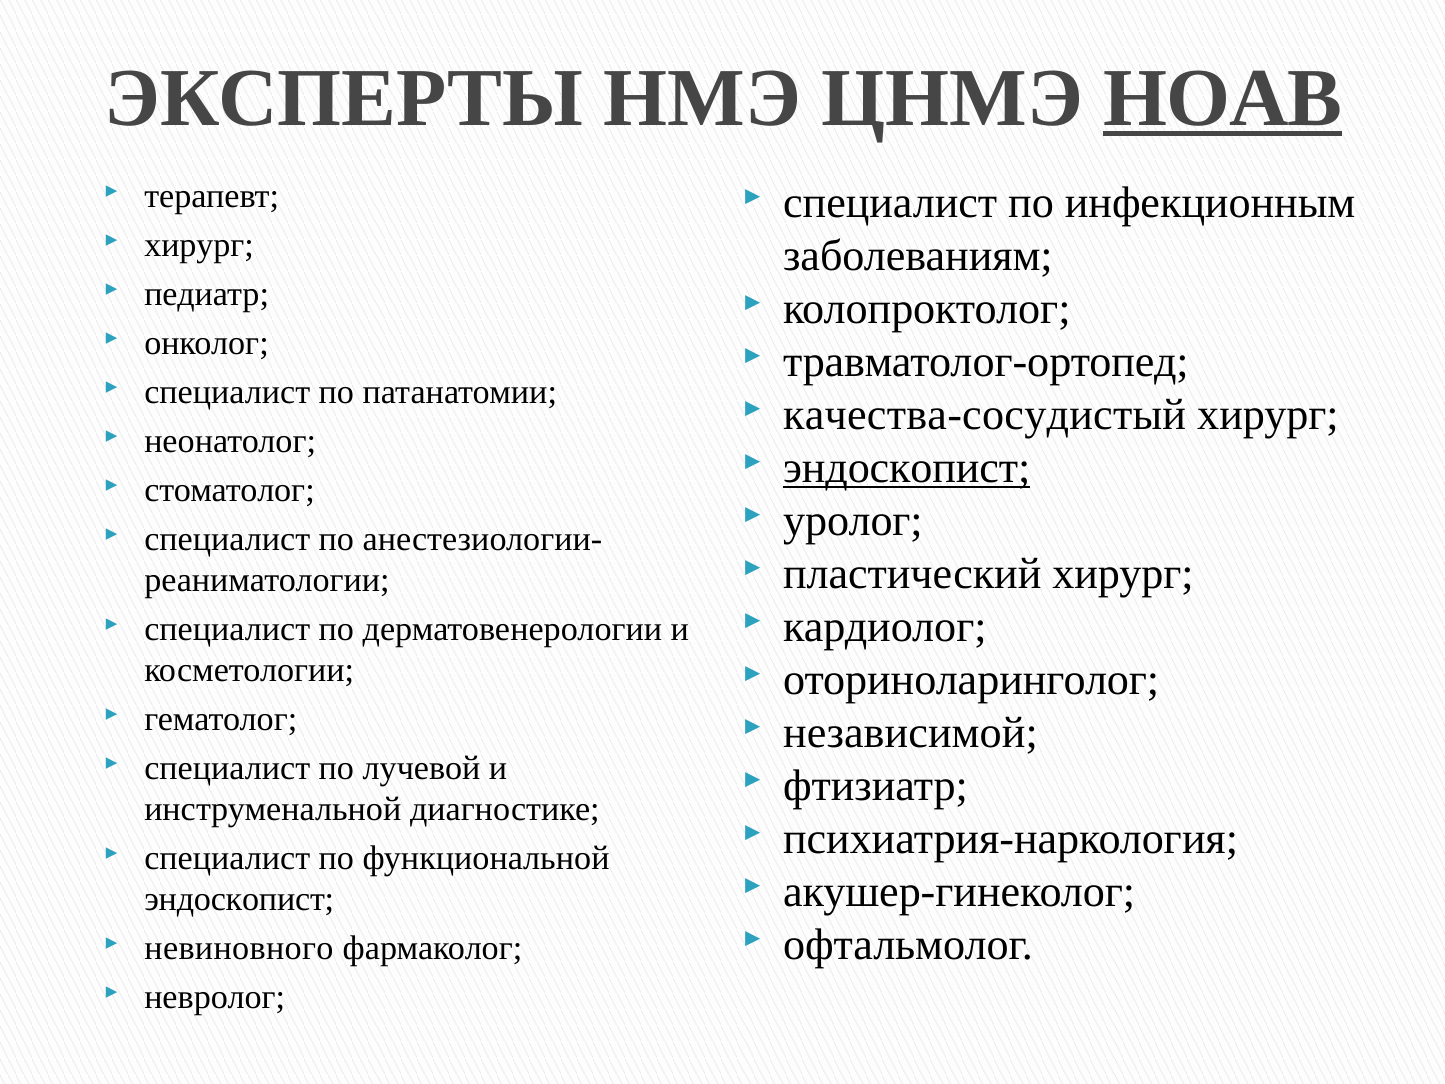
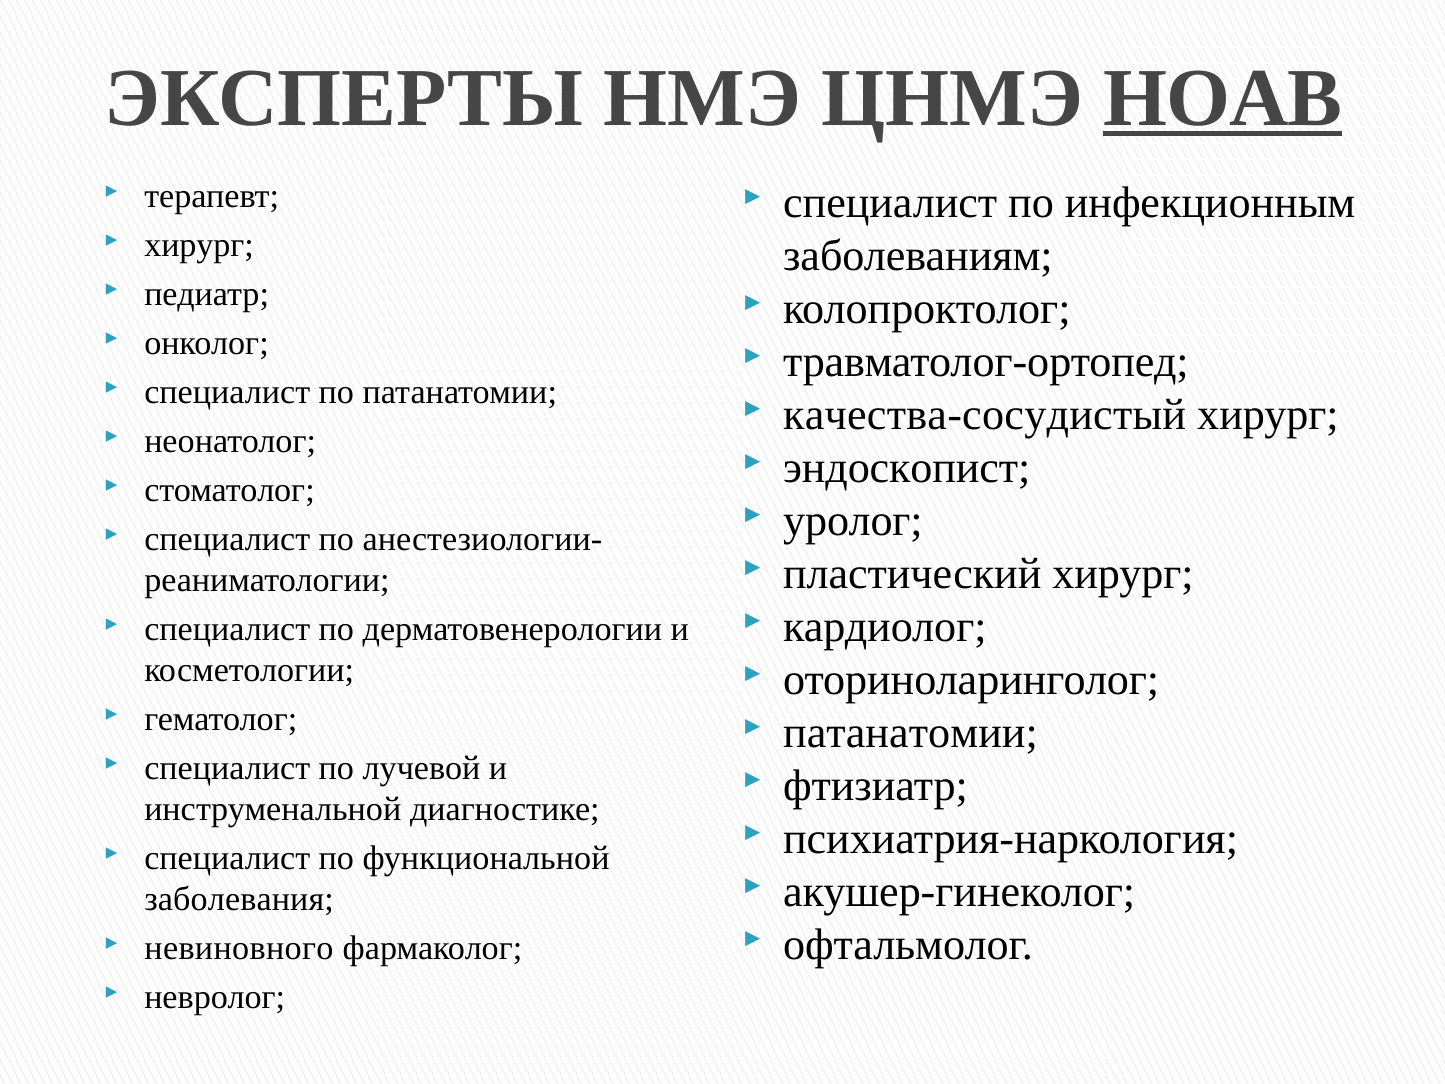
эндоскопист at (907, 468) underline: present -> none
независимой at (911, 733): независимой -> патанатомии
эндоскопист at (239, 899): эндоскопист -> заболевания
